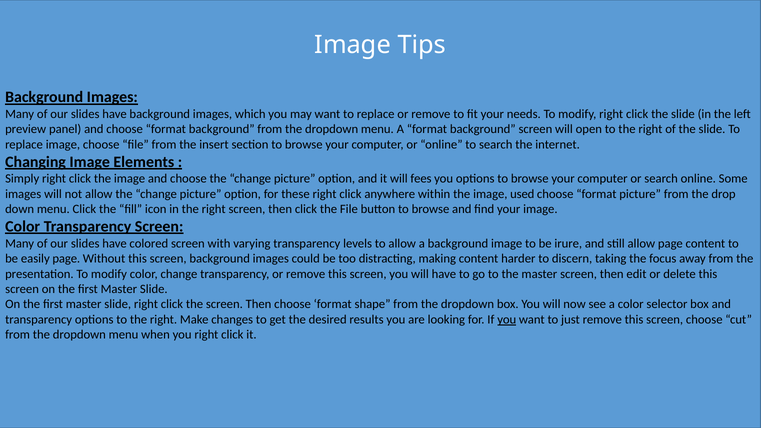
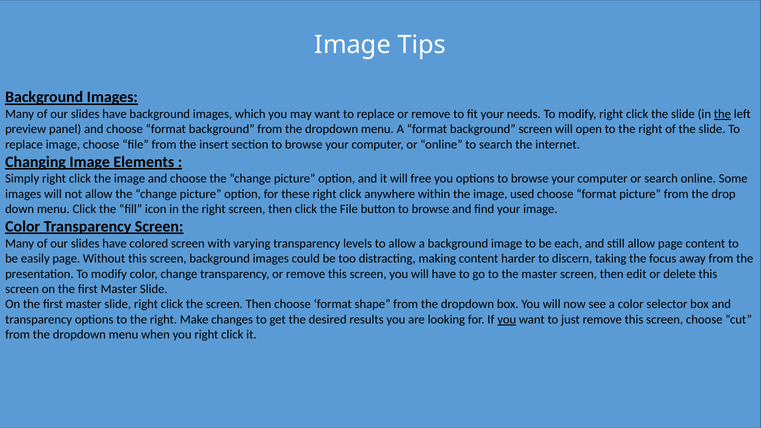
the at (722, 114) underline: none -> present
fees: fees -> free
irure: irure -> each
